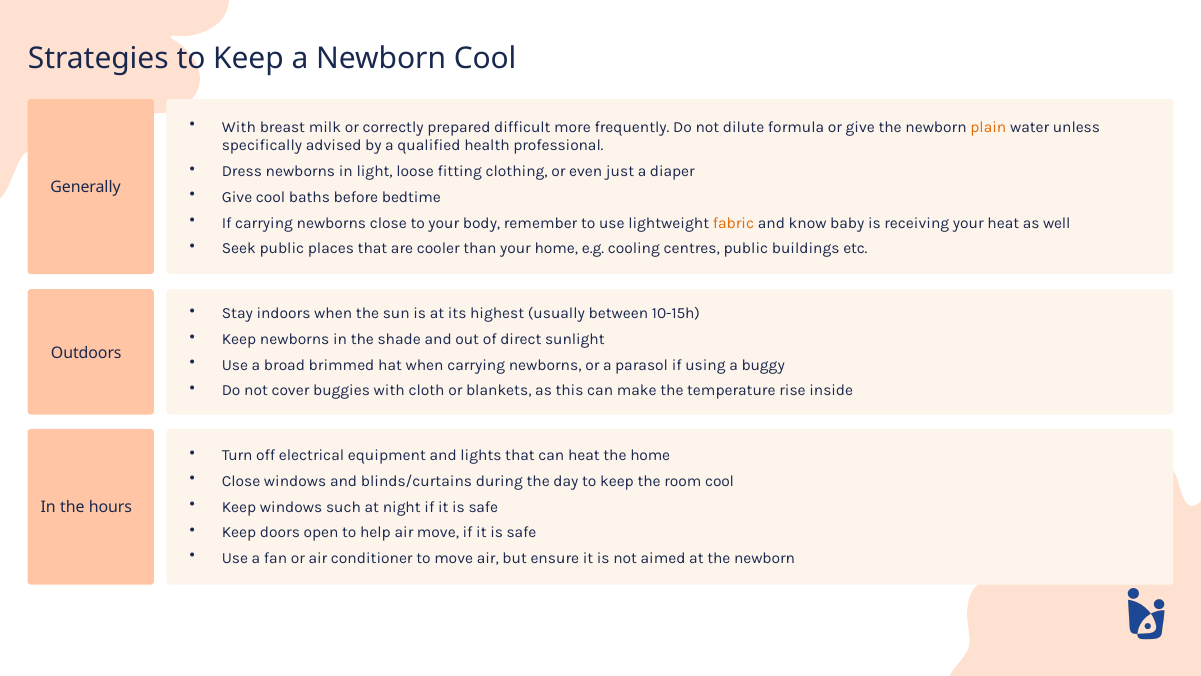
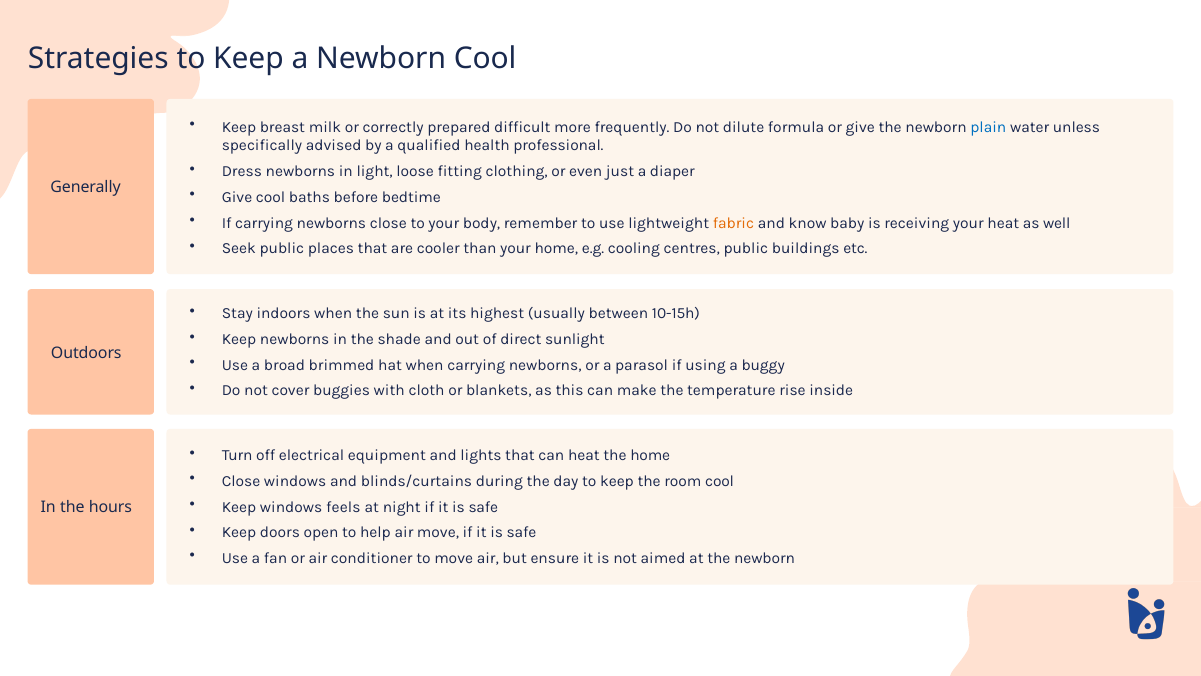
With at (239, 127): With -> Keep
plain colour: orange -> blue
such: such -> feels
